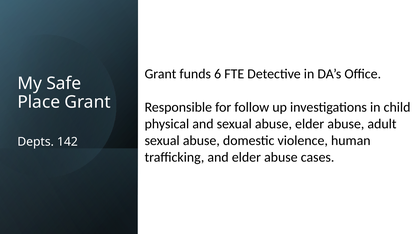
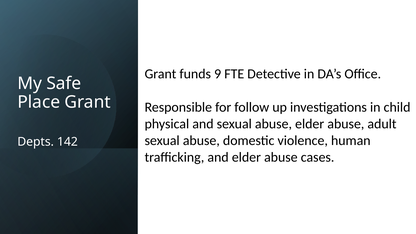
6: 6 -> 9
